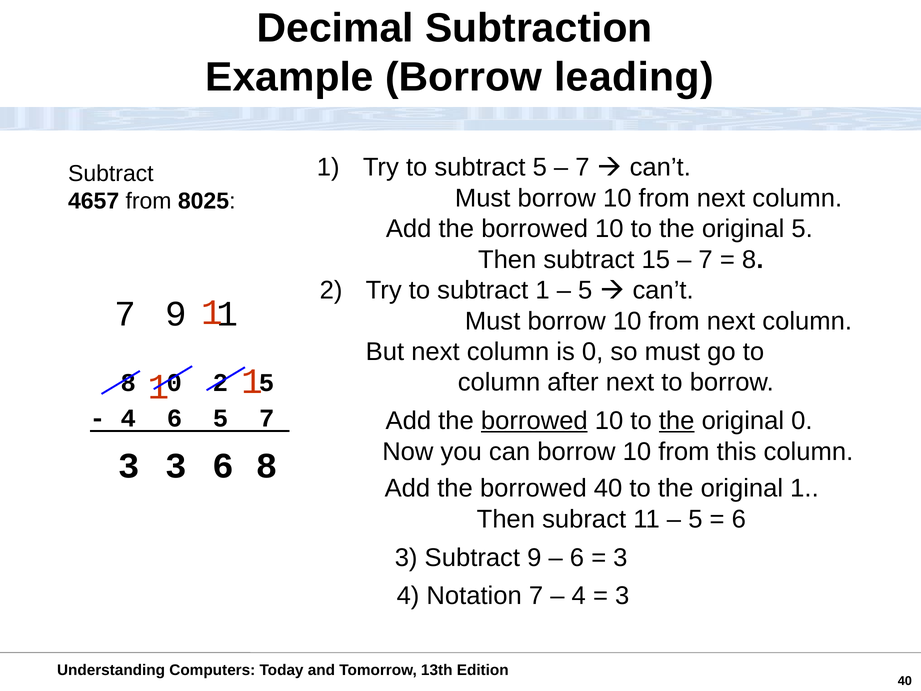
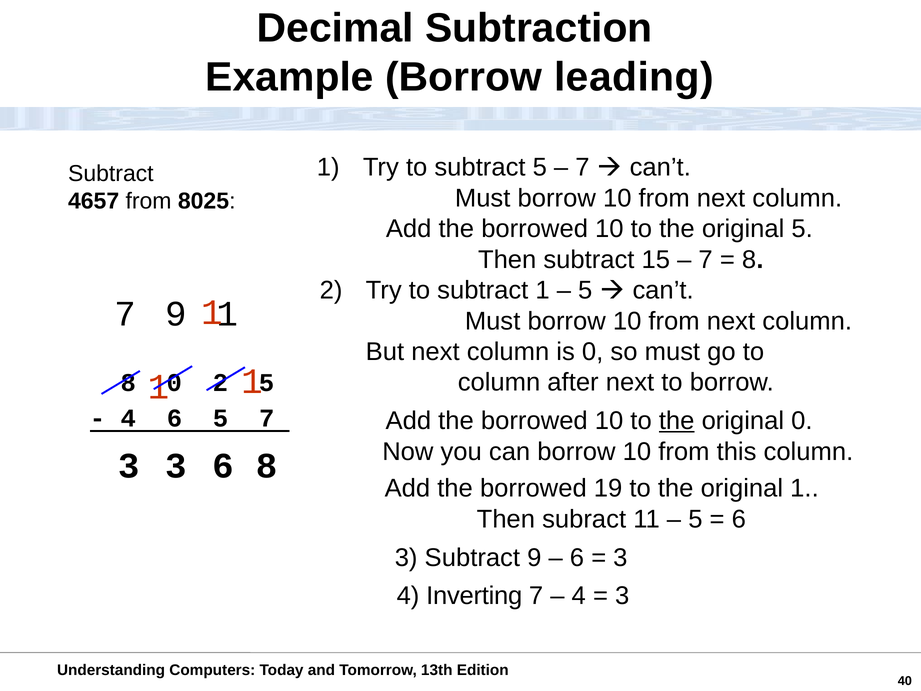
borrowed at (534, 421) underline: present -> none
borrowed 40: 40 -> 19
Notation: Notation -> Inverting
